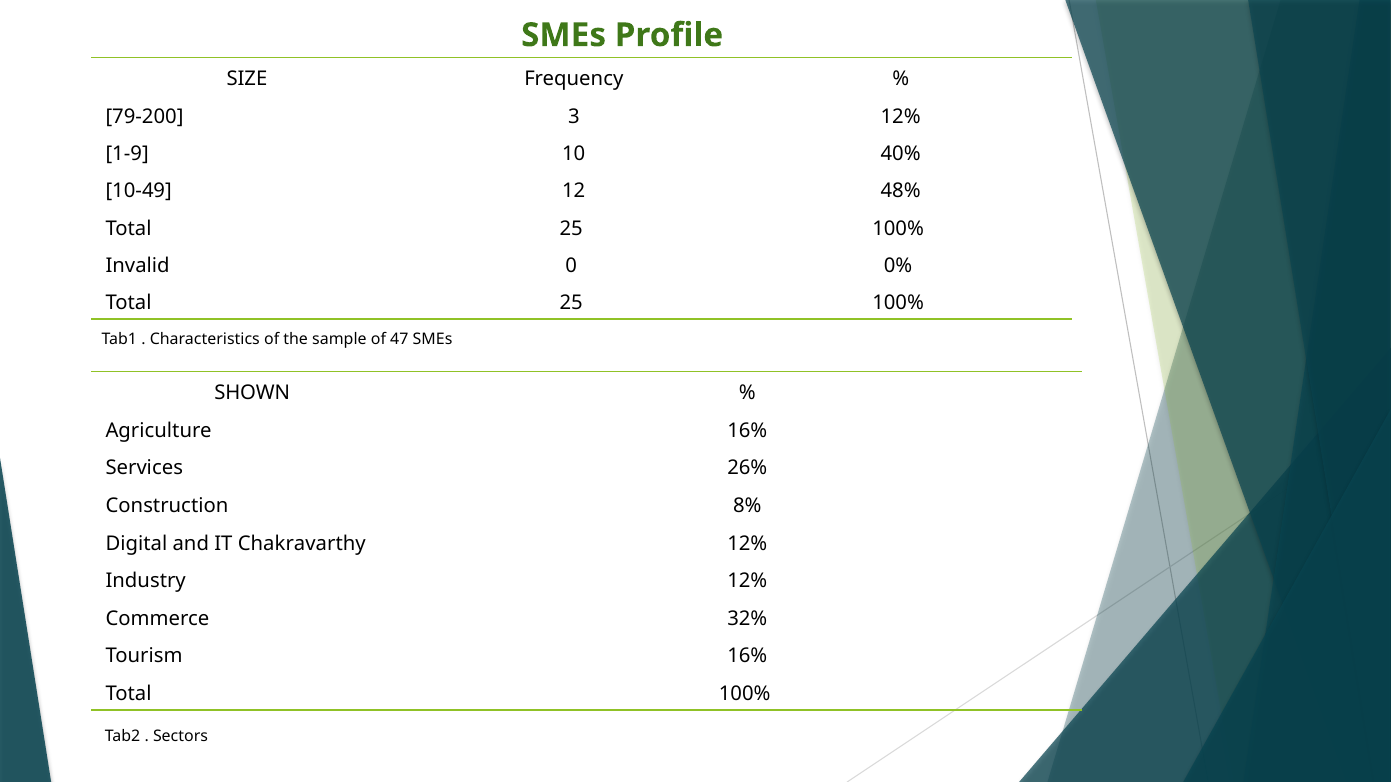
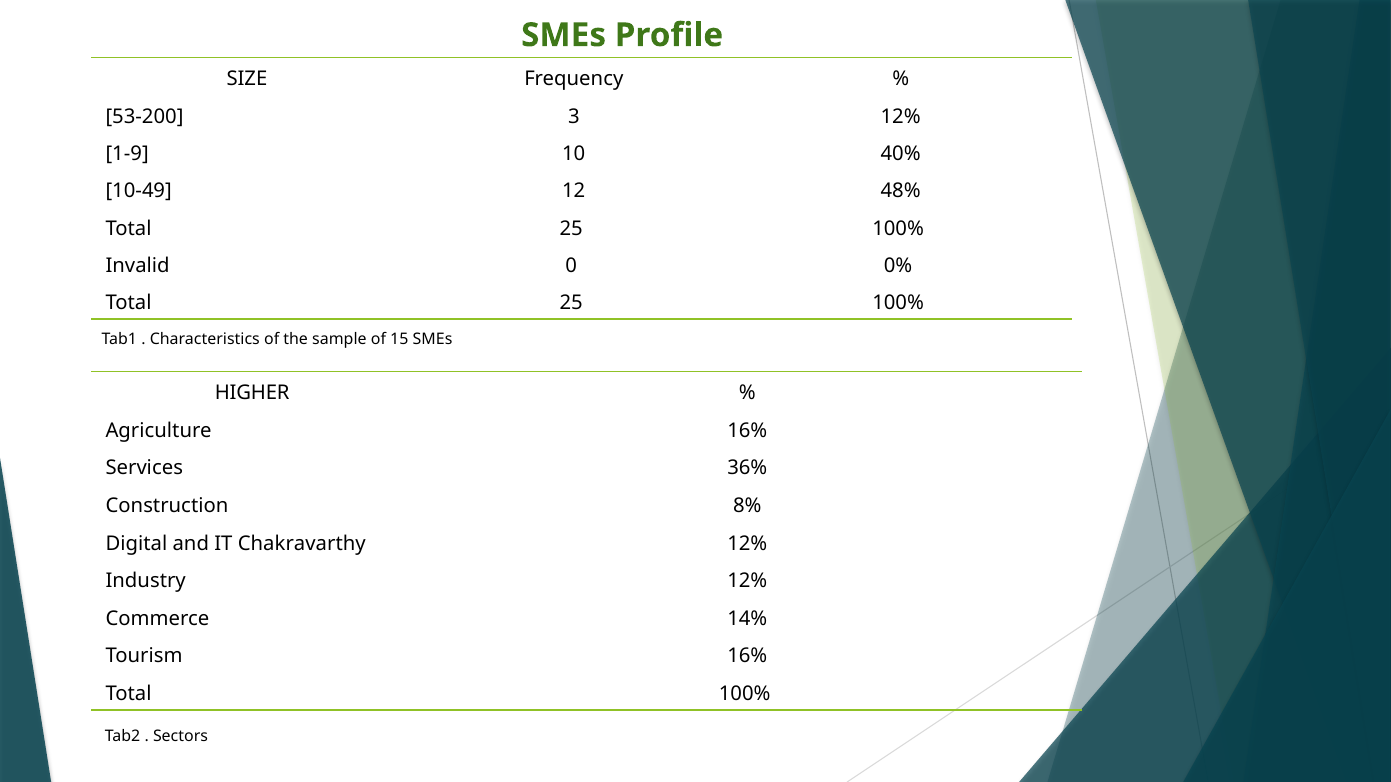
79-200: 79-200 -> 53-200
47: 47 -> 15
SHOWN: SHOWN -> HIGHER
26%: 26% -> 36%
32%: 32% -> 14%
